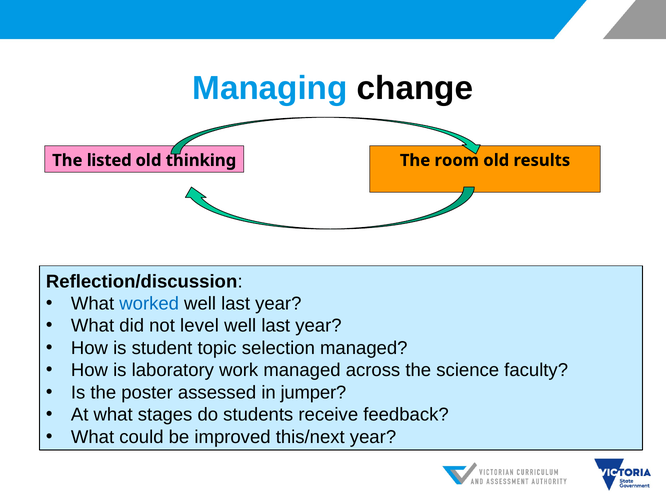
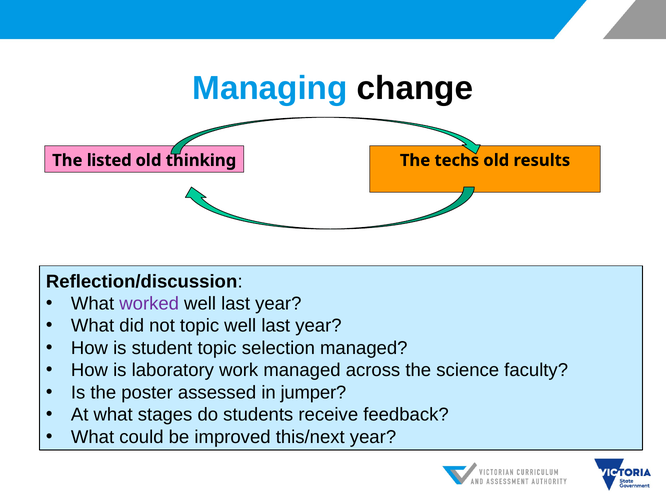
room: room -> techs
worked colour: blue -> purple
not level: level -> topic
